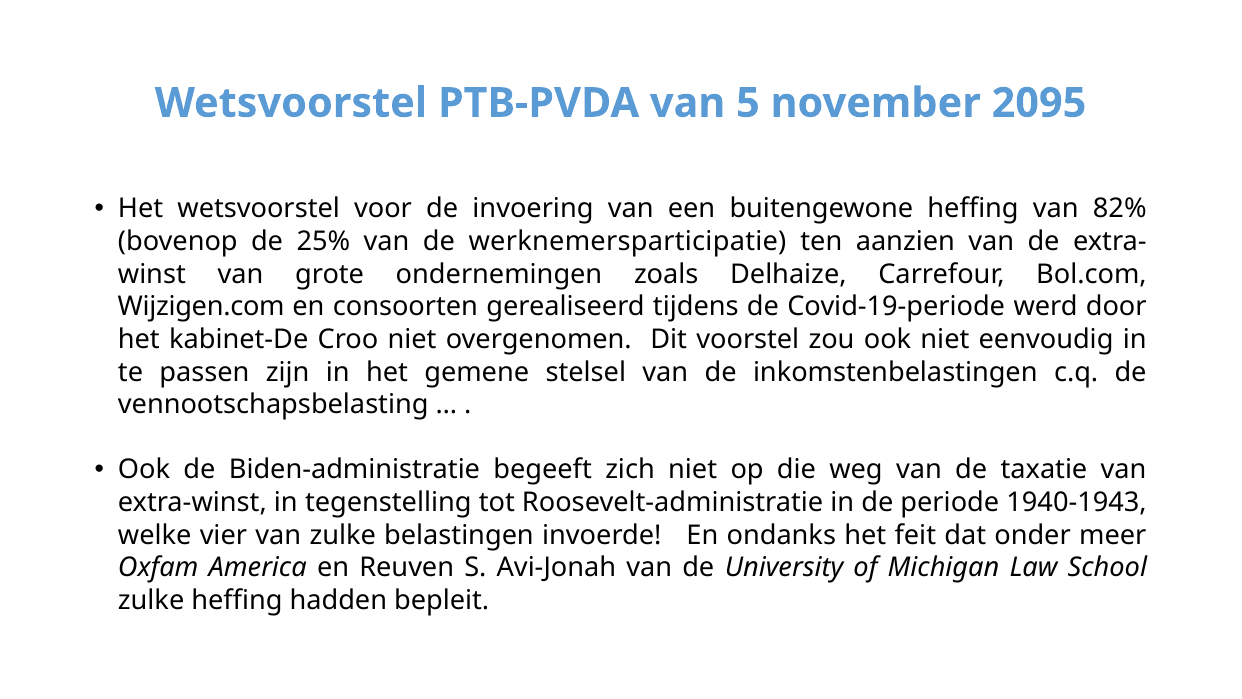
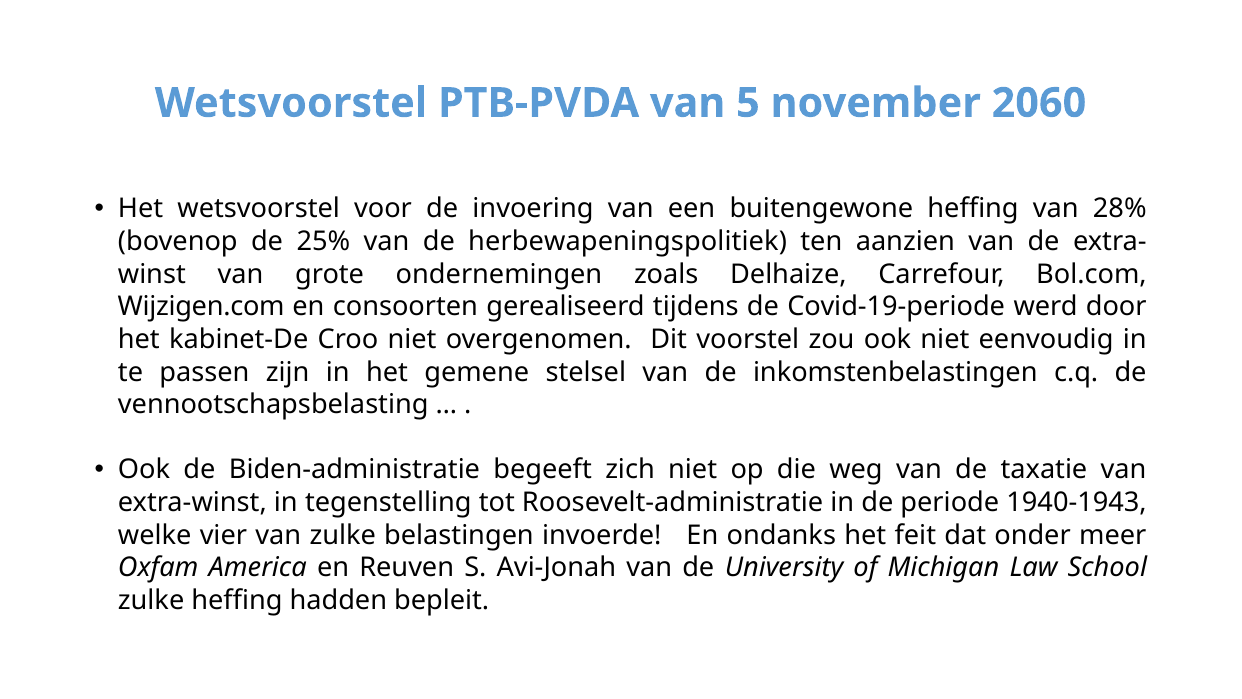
2095: 2095 -> 2060
82%: 82% -> 28%
werknemersparticipatie: werknemersparticipatie -> herbewapeningspolitiek
